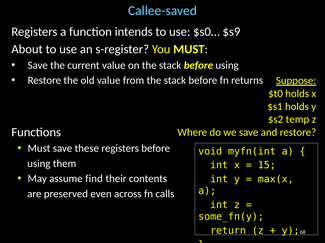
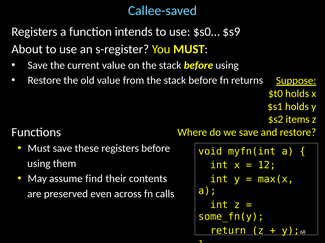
temp: temp -> items
15: 15 -> 12
